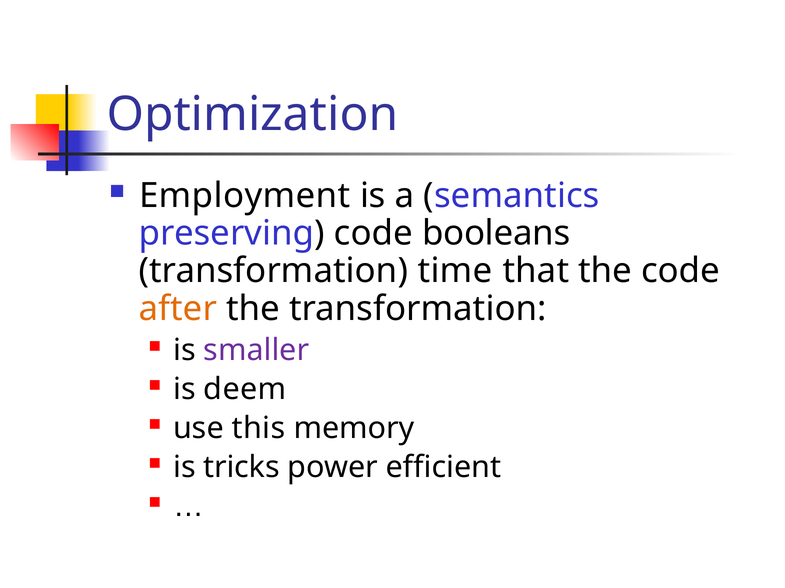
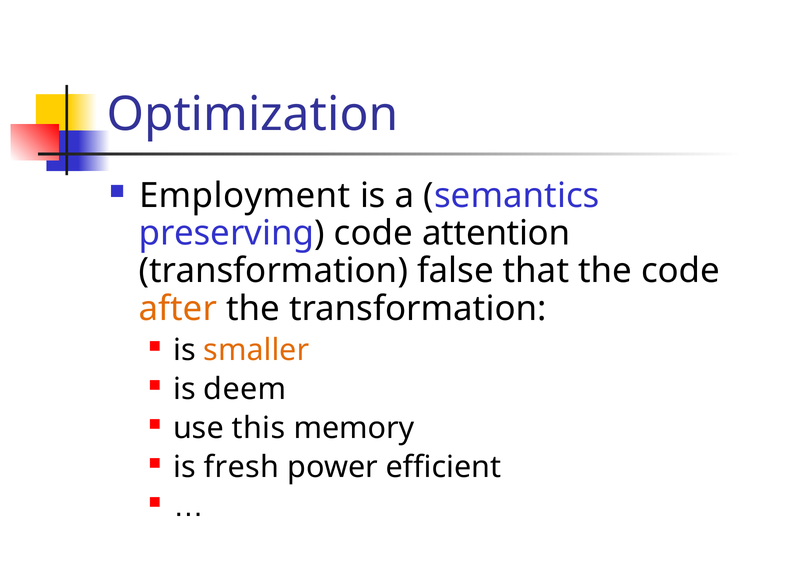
booleans: booleans -> attention
time: time -> false
smaller colour: purple -> orange
tricks: tricks -> fresh
